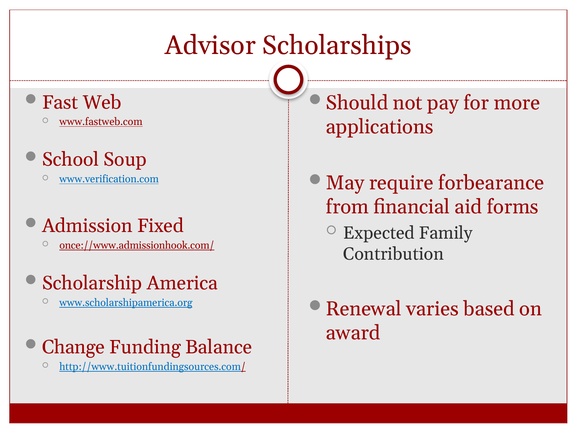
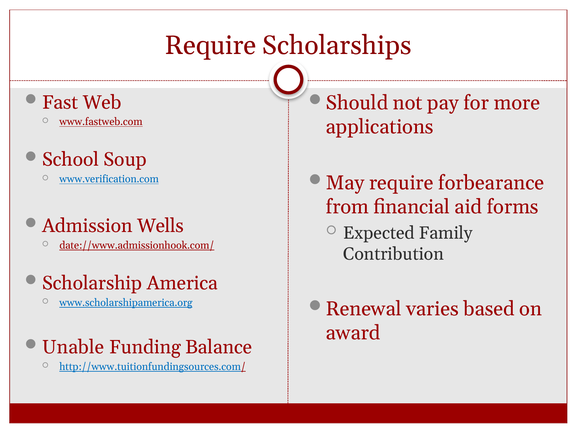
Advisor at (210, 45): Advisor -> Require
Fixed: Fixed -> Wells
once://www.admissionhook.com/: once://www.admissionhook.com/ -> date://www.admissionhook.com/
Change: Change -> Unable
